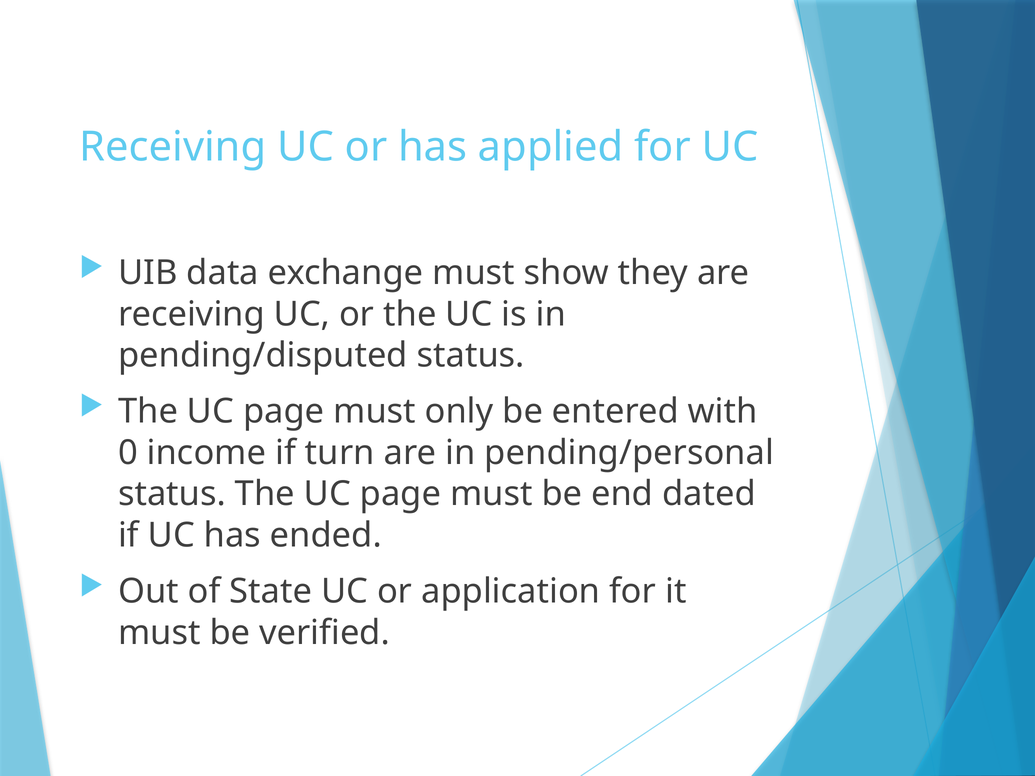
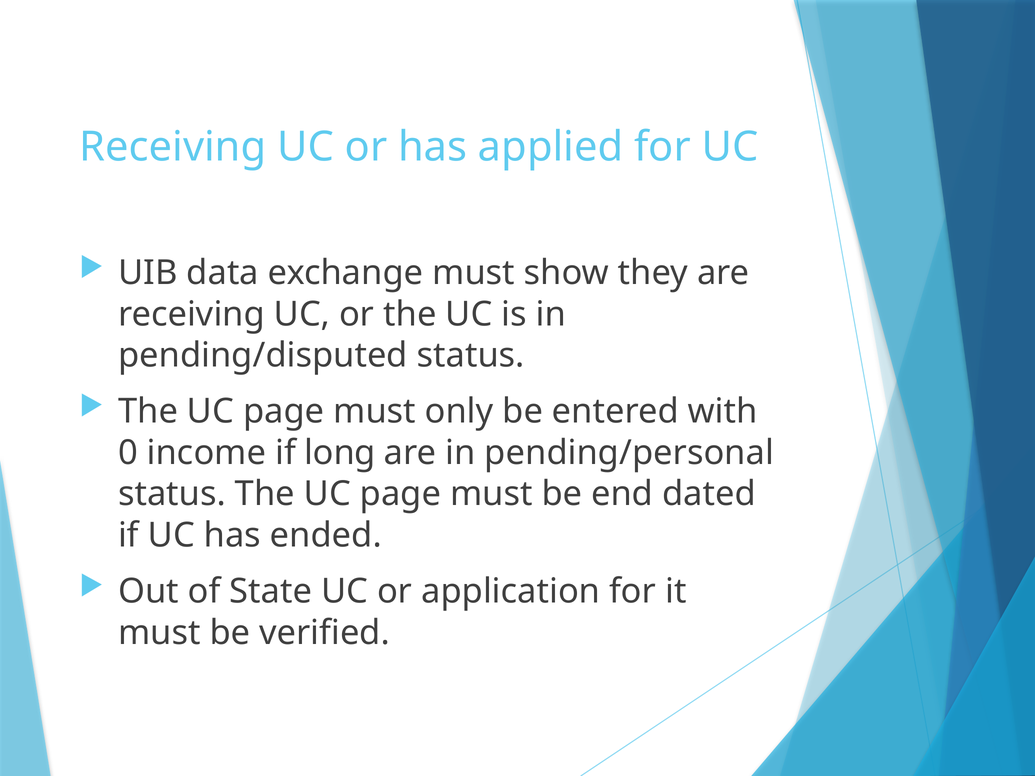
turn: turn -> long
